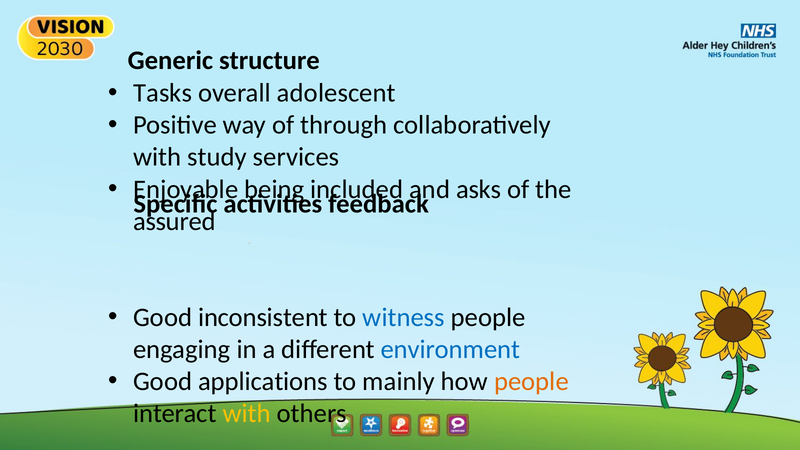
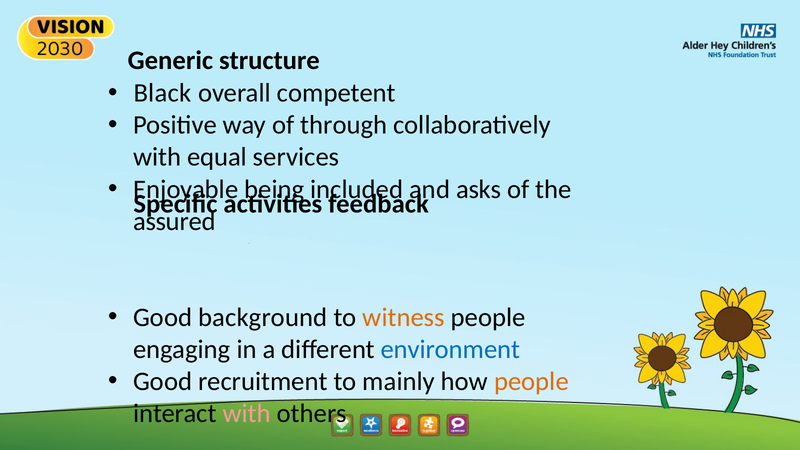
Tasks: Tasks -> Black
adolescent: adolescent -> competent
study: study -> equal
inconsistent: inconsistent -> background
witness colour: blue -> orange
applications: applications -> recruitment
with at (247, 413) colour: yellow -> pink
